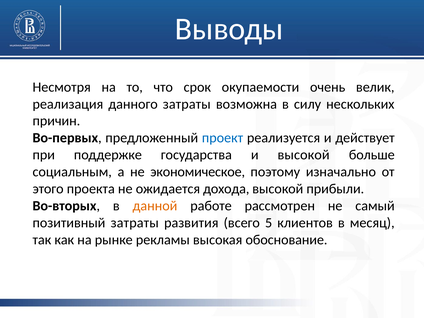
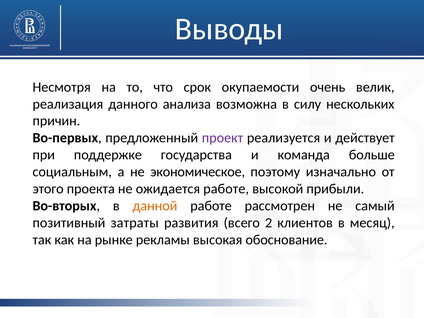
данного затраты: затраты -> анализа
проект colour: blue -> purple
и высокой: высокой -> команда
ожидается дохода: дохода -> работе
5: 5 -> 2
